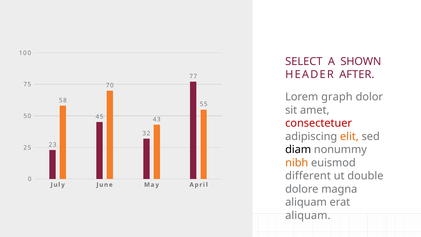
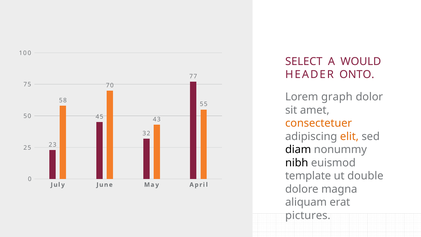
SHOWN: SHOWN -> WOULD
AFTER: AFTER -> ONTO
consectetuer colour: red -> orange
nibh colour: orange -> black
different: different -> template
aliquam at (308, 215): aliquam -> pictures
